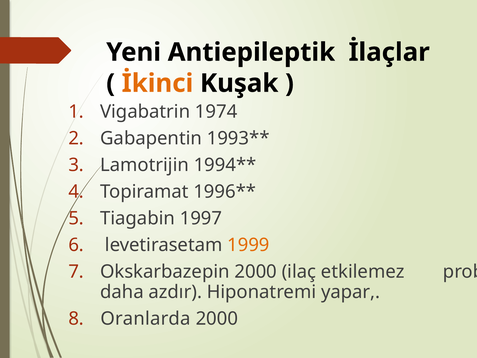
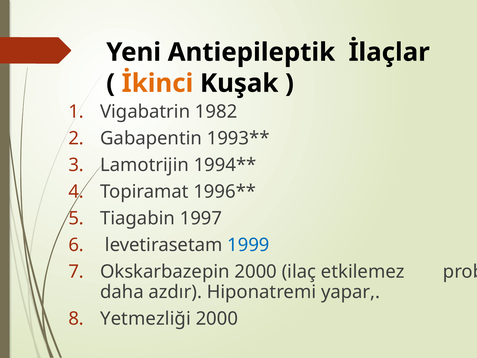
1974: 1974 -> 1982
1999 colour: orange -> blue
Oranlarda: Oranlarda -> Yetmezliği
